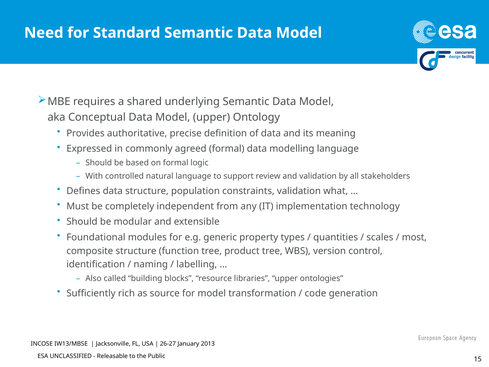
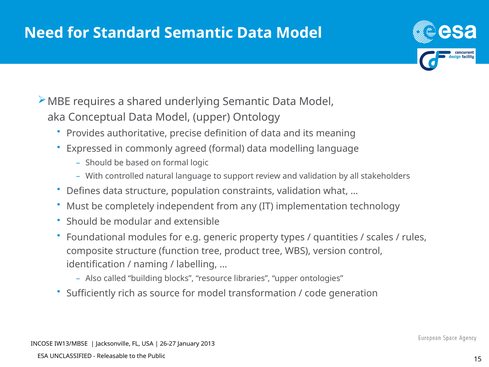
most: most -> rules
